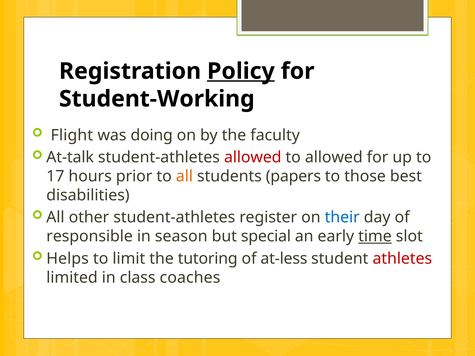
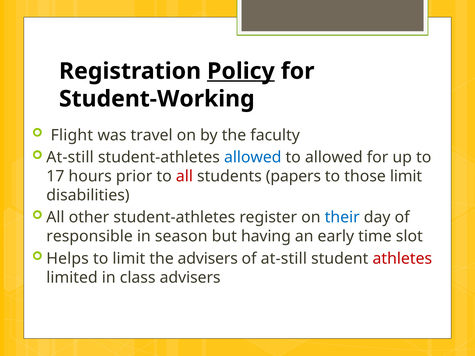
doing: doing -> travel
At-talk at (70, 157): At-talk -> At-still
allowed at (253, 157) colour: red -> blue
all at (184, 176) colour: orange -> red
those best: best -> limit
special: special -> having
time underline: present -> none
the tutoring: tutoring -> advisers
of at-less: at-less -> at-still
class coaches: coaches -> advisers
